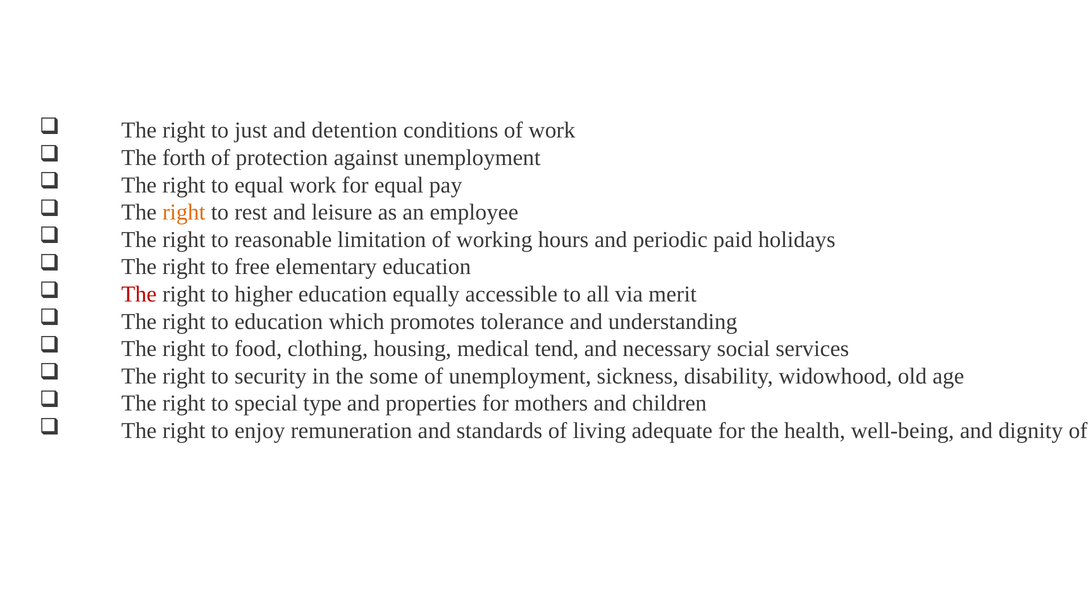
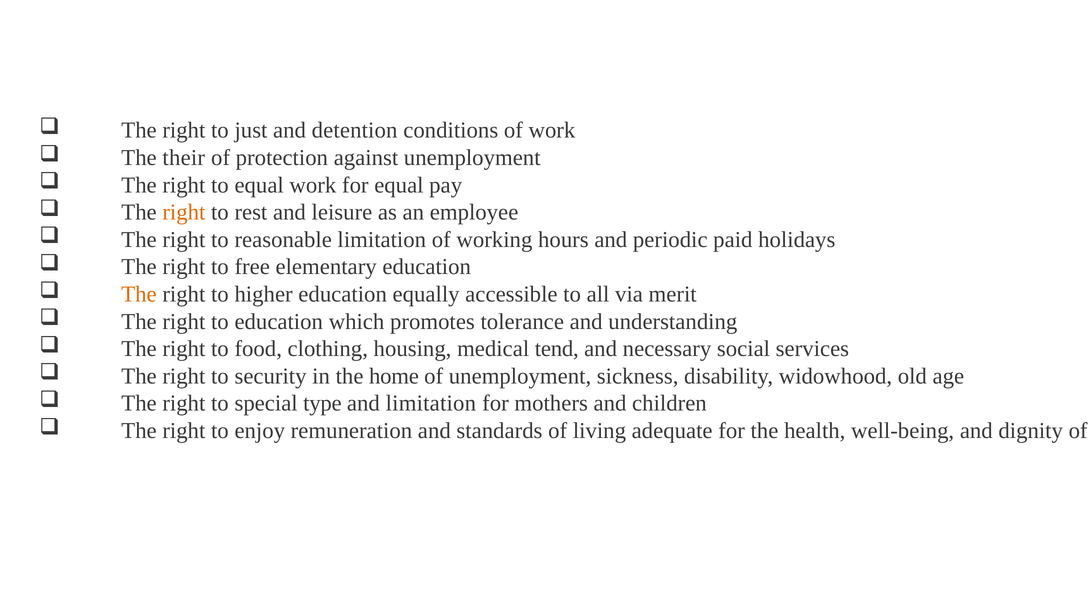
The forth: forth -> their
The at (139, 294) colour: red -> orange
some: some -> home
and properties: properties -> limitation
